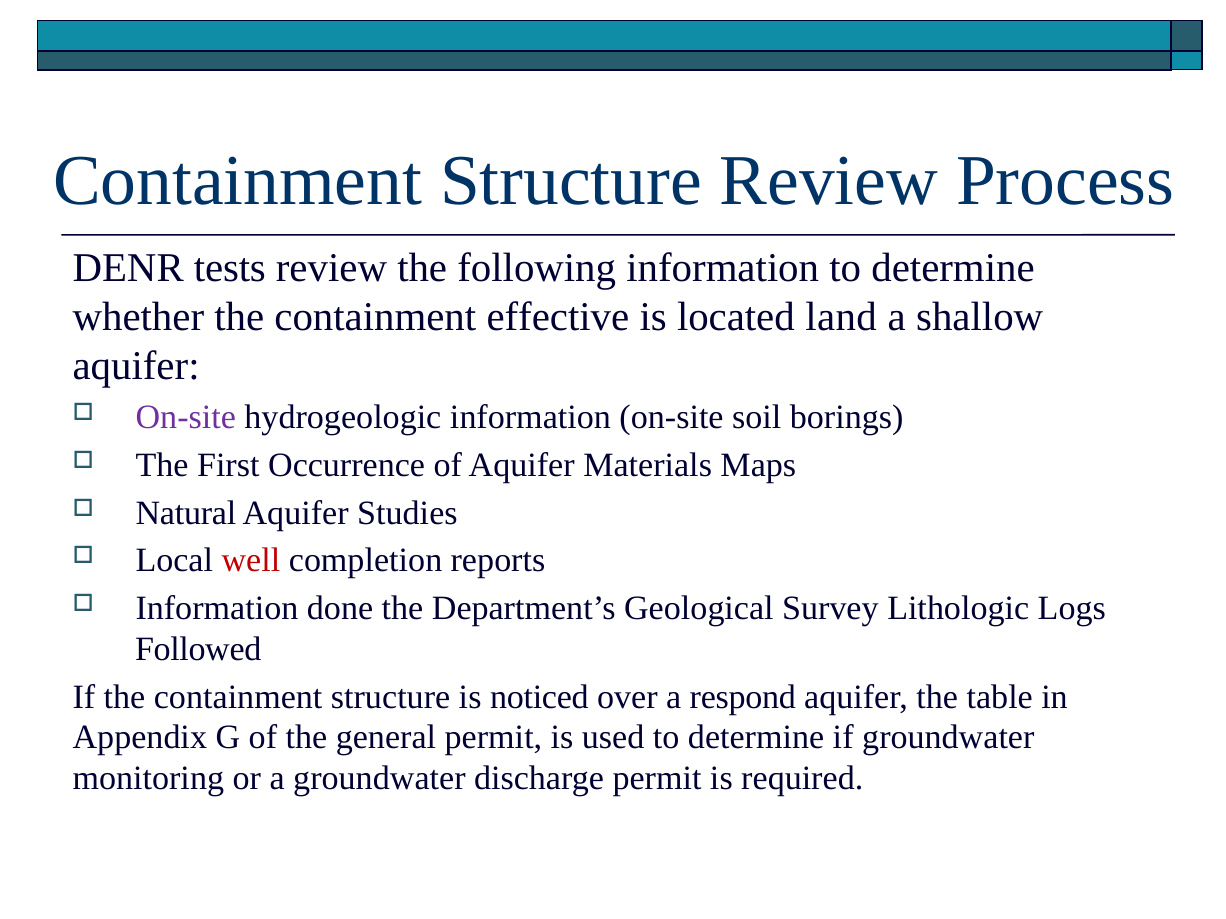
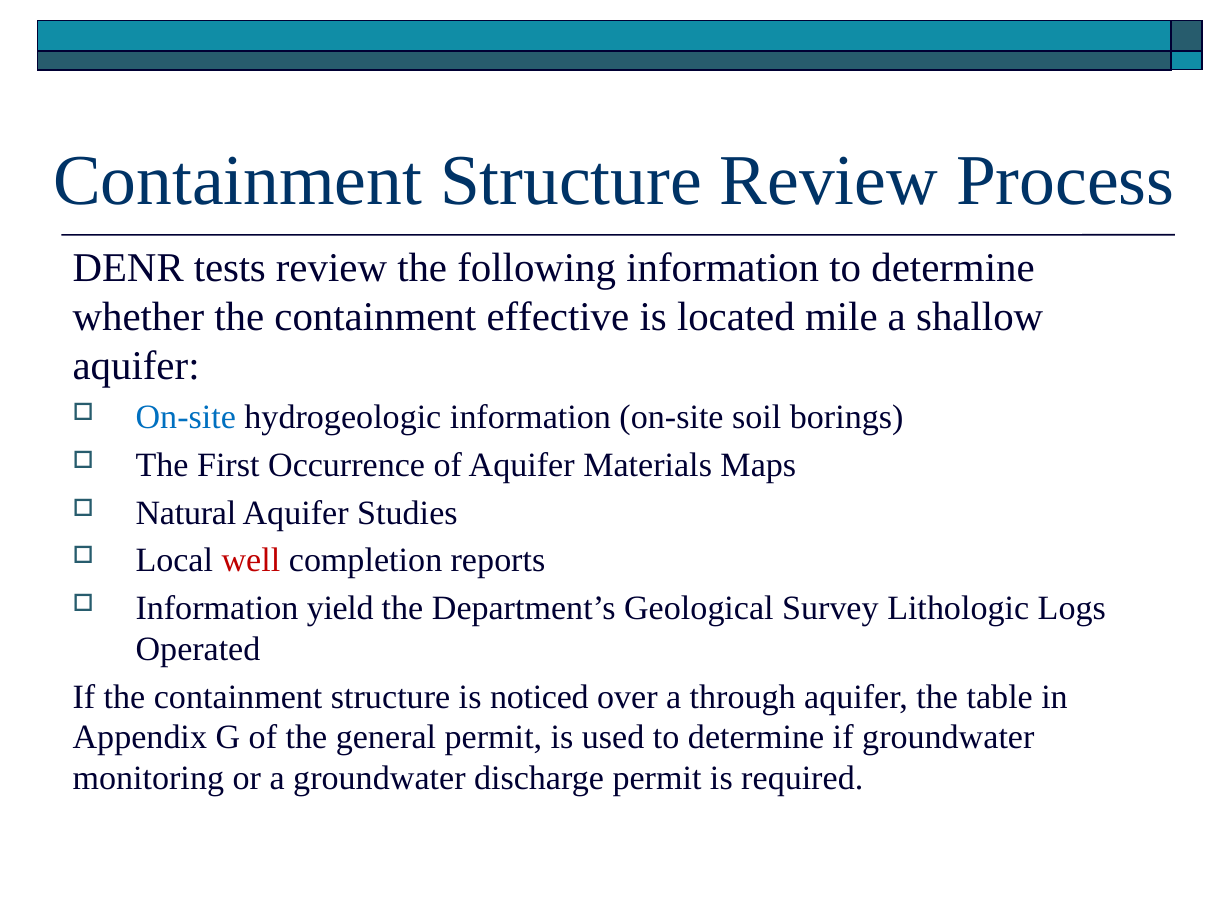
land: land -> mile
On-site at (186, 418) colour: purple -> blue
done: done -> yield
Followed: Followed -> Operated
respond: respond -> through
